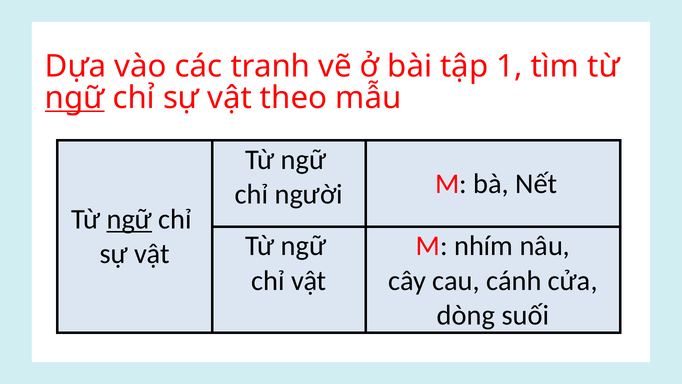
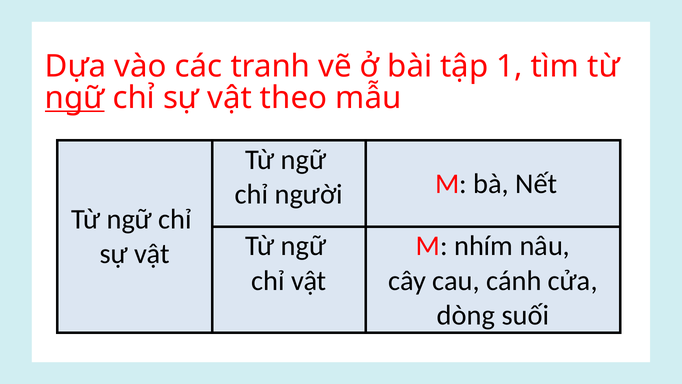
ngữ at (129, 219) underline: present -> none
